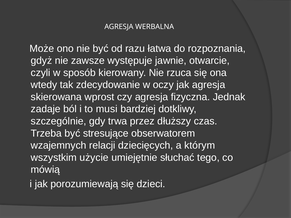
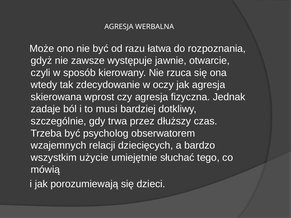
stresujące: stresujące -> psycholog
którym: którym -> bardzo
